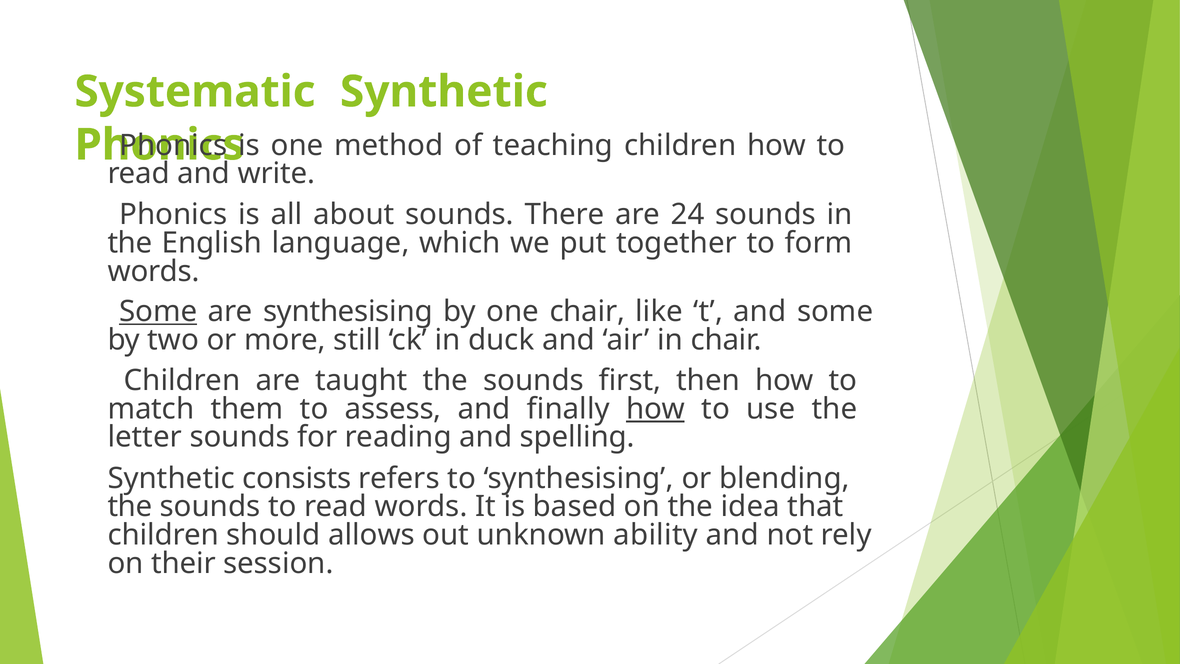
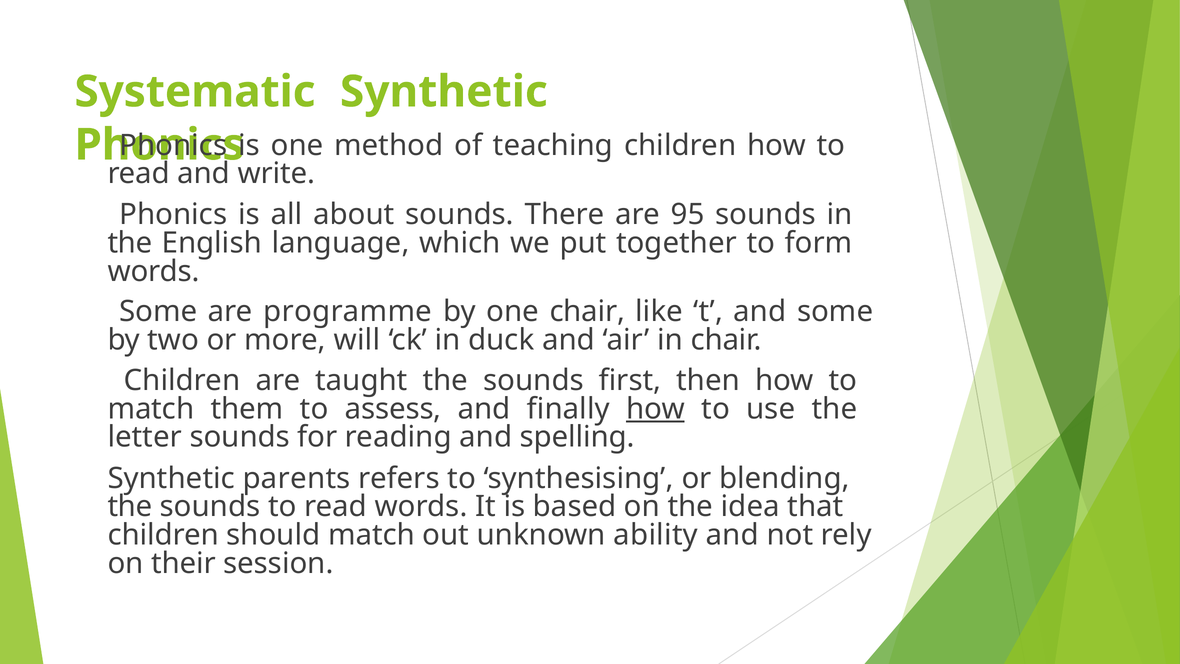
24: 24 -> 95
Some at (158, 312) underline: present -> none
are synthesising: synthesising -> programme
still: still -> will
consists: consists -> parents
should allows: allows -> match
